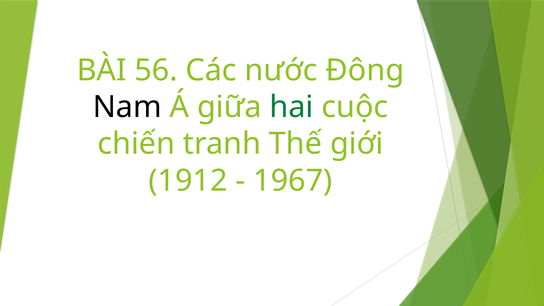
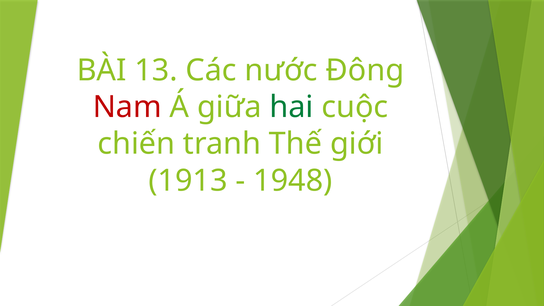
56: 56 -> 13
Nam colour: black -> red
1912: 1912 -> 1913
1967: 1967 -> 1948
